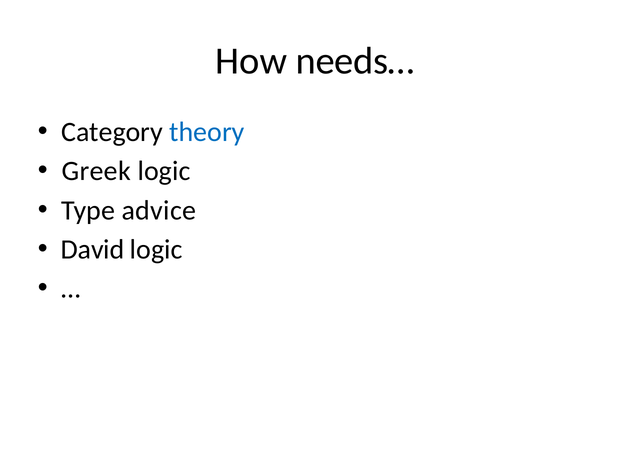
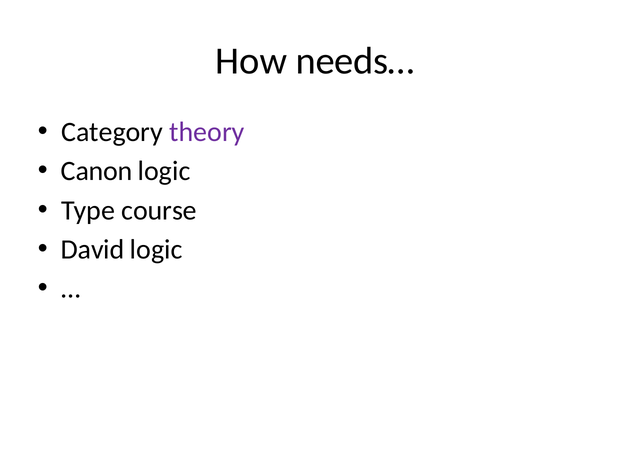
theory colour: blue -> purple
Greek: Greek -> Canon
advice: advice -> course
